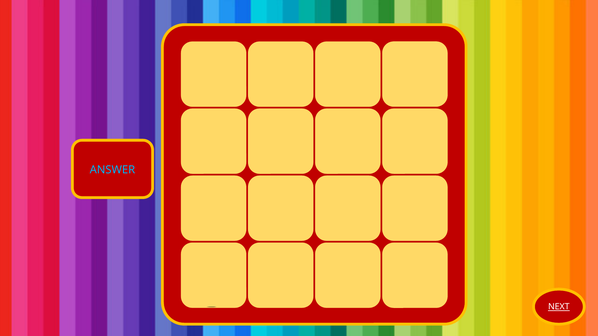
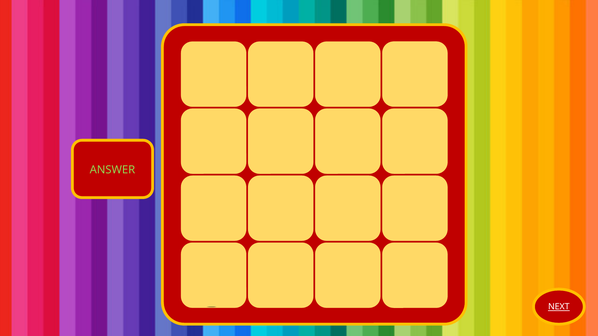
ANSWER colour: light blue -> light green
